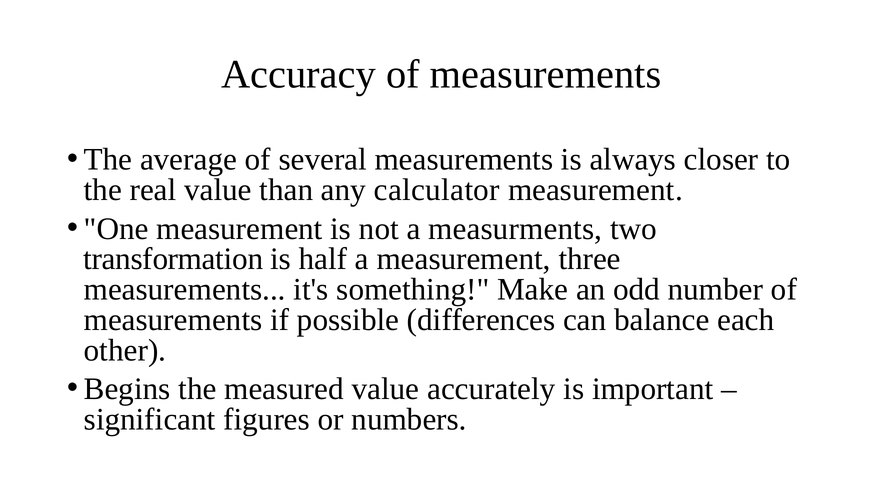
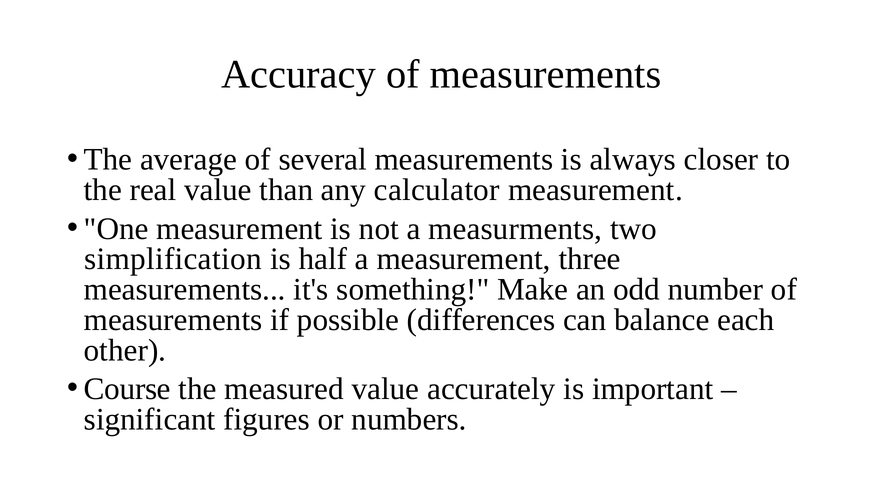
transformation: transformation -> simplification
Begins: Begins -> Course
